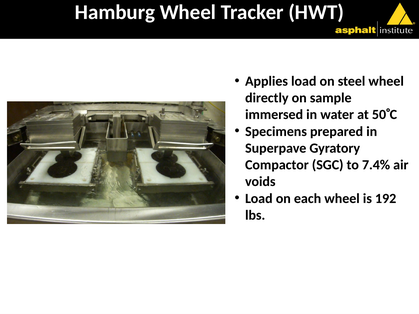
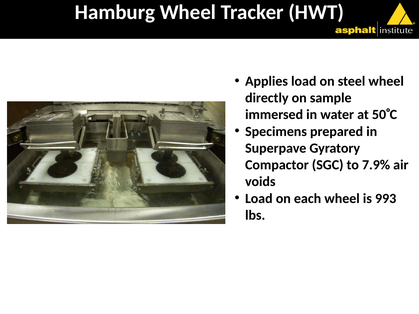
7.4%: 7.4% -> 7.9%
192: 192 -> 993
